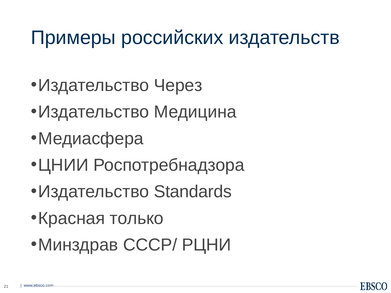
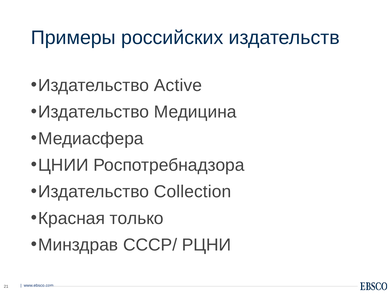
Через: Через -> Active
Standards: Standards -> Collection
